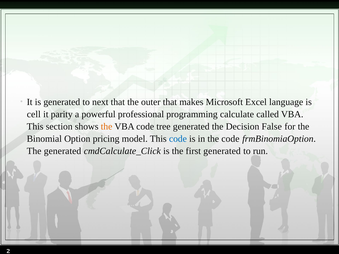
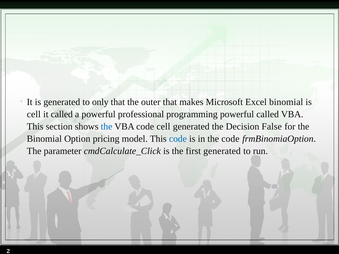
next: next -> only
Excel language: language -> binomial
it parity: parity -> called
programming calculate: calculate -> powerful
the at (107, 127) colour: orange -> blue
code tree: tree -> cell
The generated: generated -> parameter
